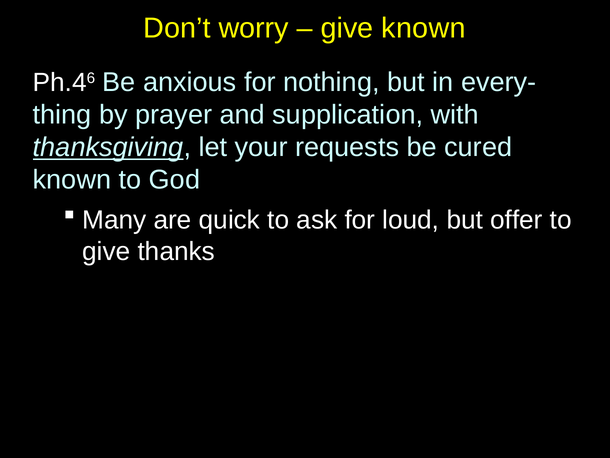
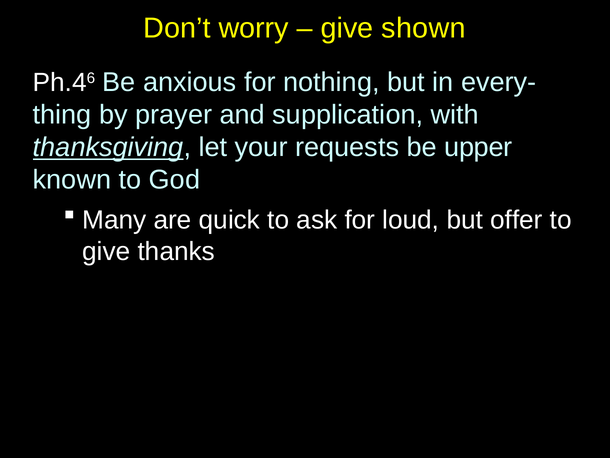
give known: known -> shown
cured: cured -> upper
